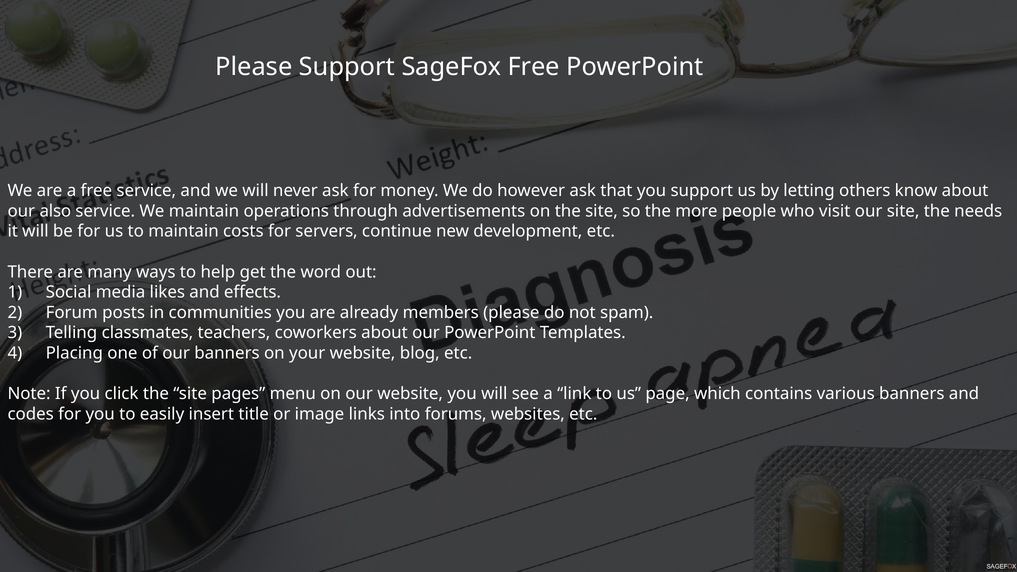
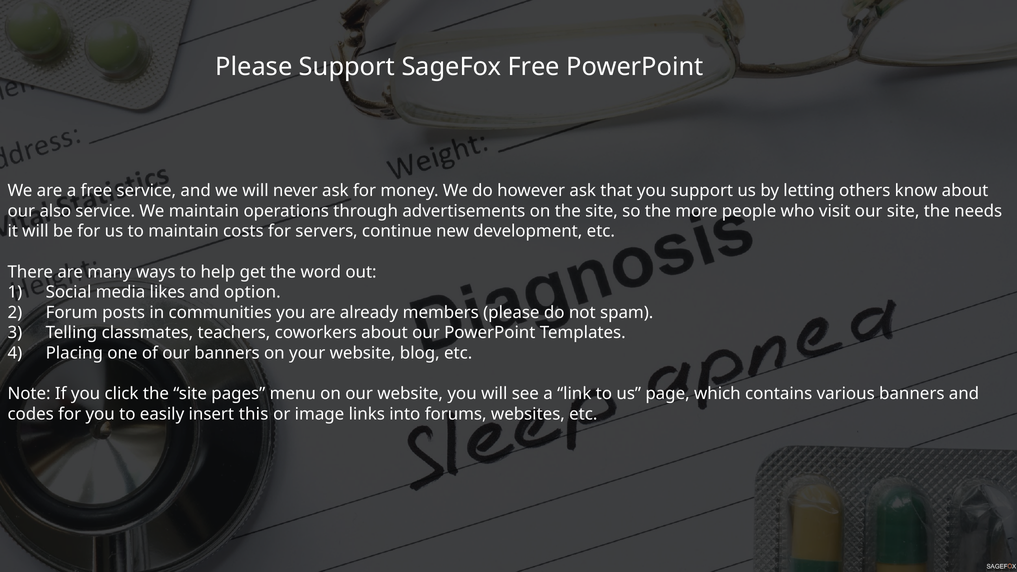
effects: effects -> option
title: title -> this
